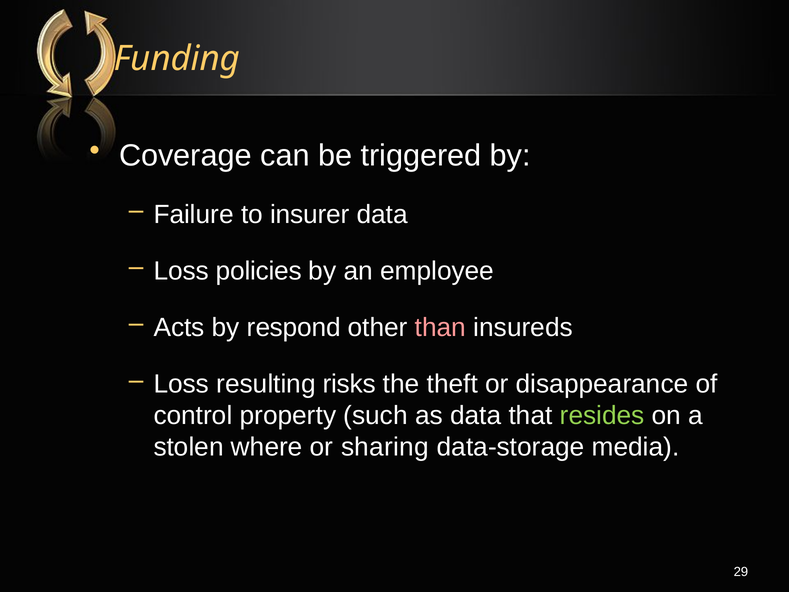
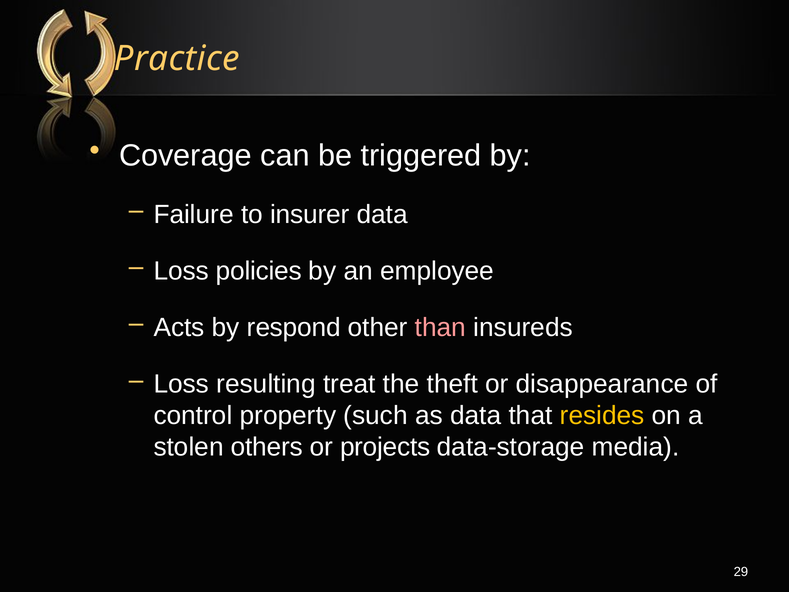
Funding: Funding -> Practice
risks: risks -> treat
resides colour: light green -> yellow
where: where -> others
sharing: sharing -> projects
